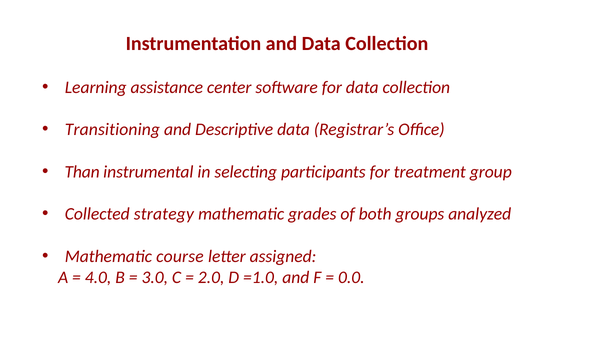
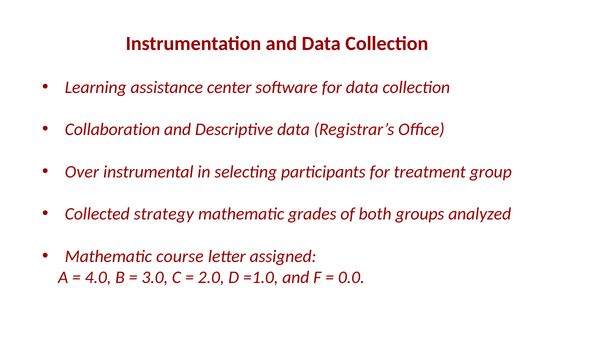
Transitioning: Transitioning -> Collaboration
Than: Than -> Over
